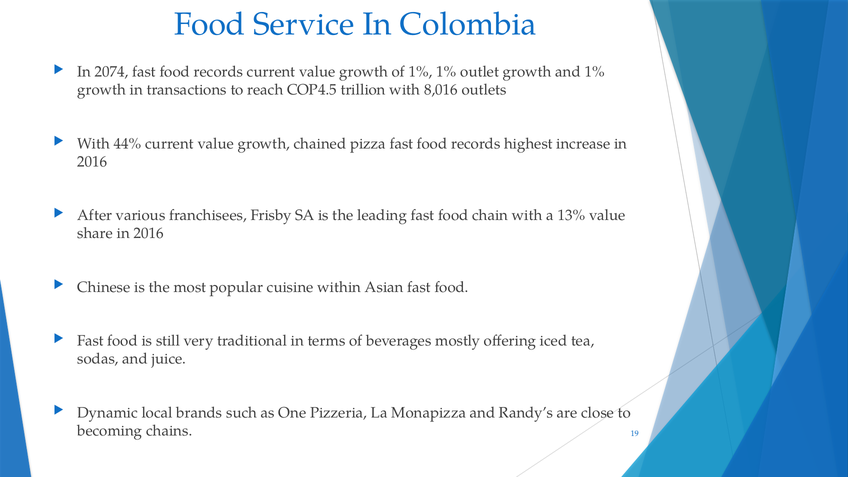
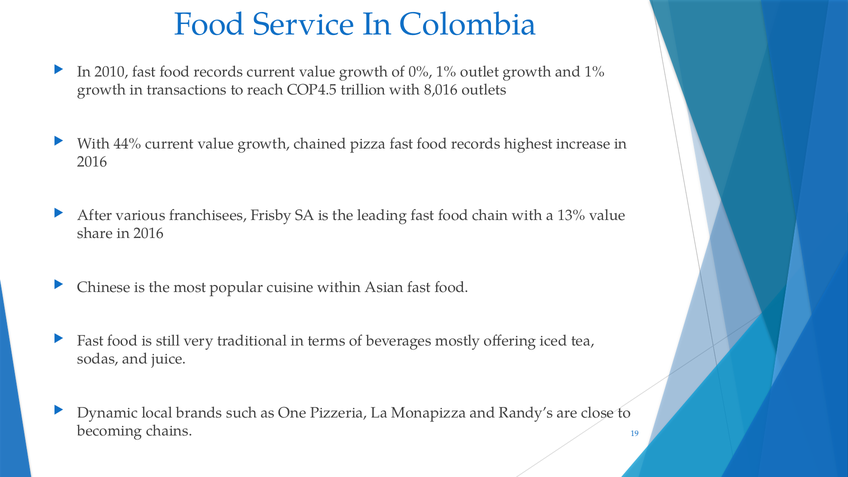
2074: 2074 -> 2010
of 1%: 1% -> 0%
